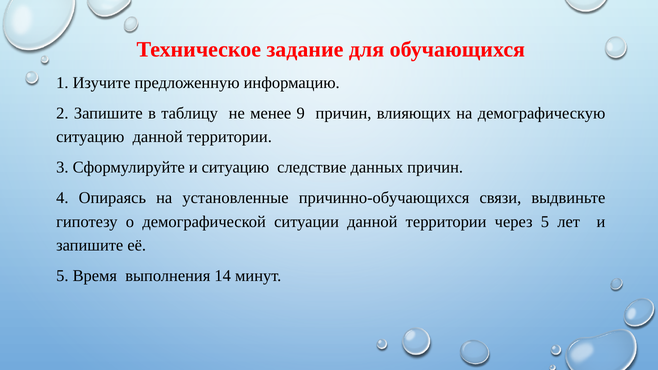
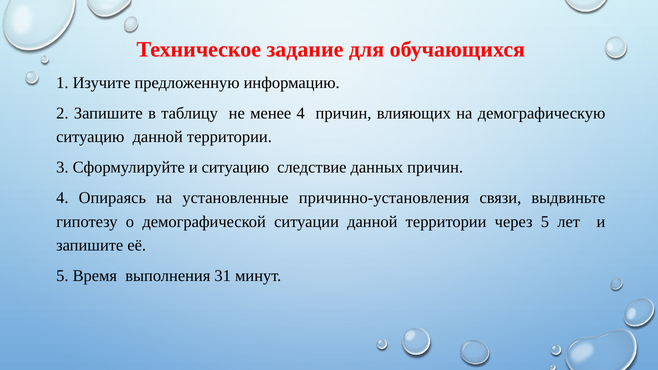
менее 9: 9 -> 4
причинно-обучающихся: причинно-обучающихся -> причинно-установления
14: 14 -> 31
